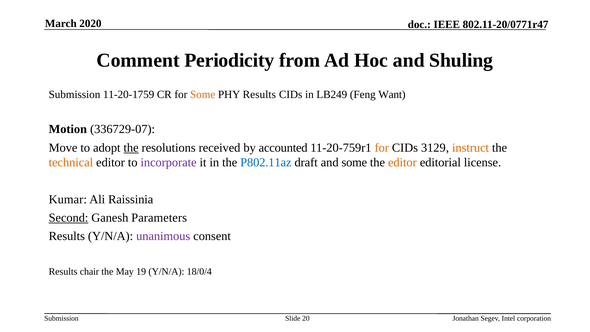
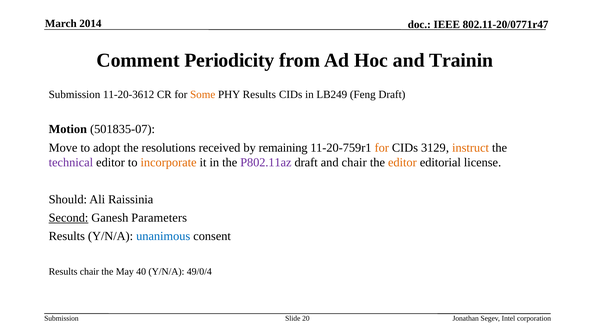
2020: 2020 -> 2014
Shuling: Shuling -> Trainin
11-20-1759: 11-20-1759 -> 11-20-3612
Feng Want: Want -> Draft
336729-07: 336729-07 -> 501835-07
the at (131, 148) underline: present -> none
accounted: accounted -> remaining
technical colour: orange -> purple
incorporate colour: purple -> orange
P802.11az colour: blue -> purple
and some: some -> chair
Kumar: Kumar -> Should
unanimous colour: purple -> blue
19: 19 -> 40
18/0/4: 18/0/4 -> 49/0/4
